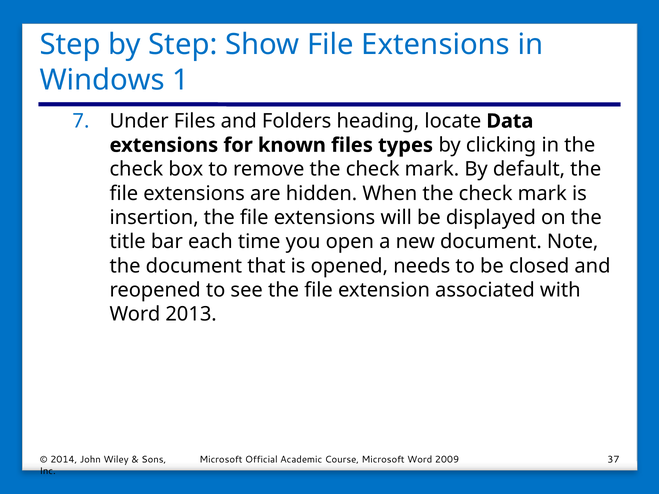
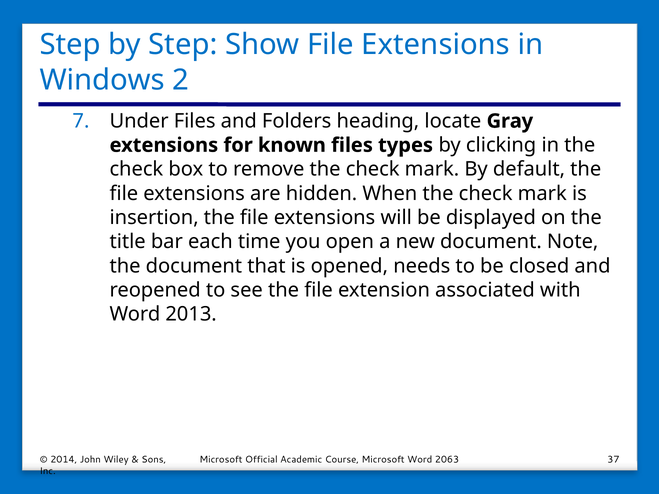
1: 1 -> 2
Data: Data -> Gray
2009: 2009 -> 2063
